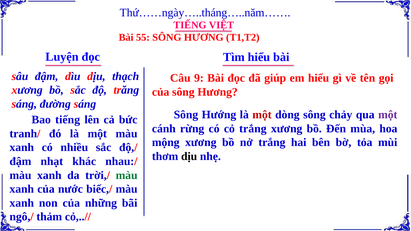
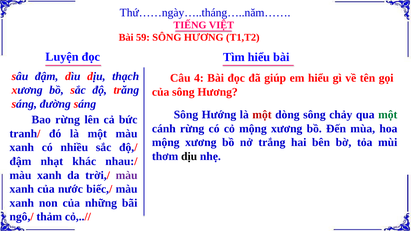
55: 55 -> 59
9: 9 -> 4
một at (388, 115) colour: purple -> green
Bao tiếng: tiếng -> rừng
cỏ trắng: trắng -> mộng
màu at (127, 175) colour: green -> purple
